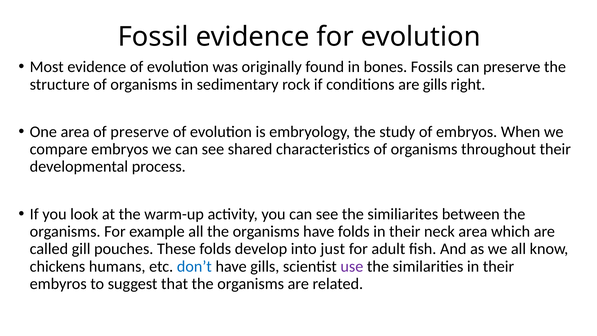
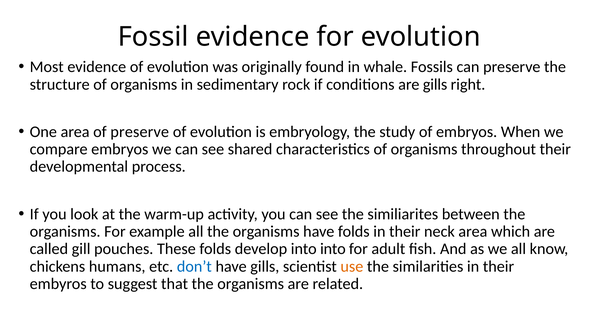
bones: bones -> whale
into just: just -> into
use colour: purple -> orange
